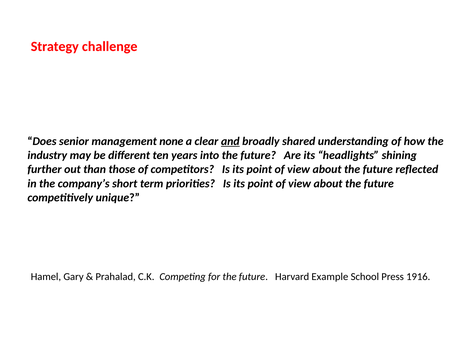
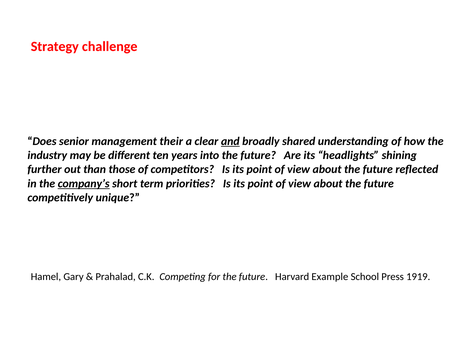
none: none -> their
company’s underline: none -> present
1916: 1916 -> 1919
